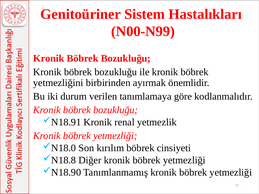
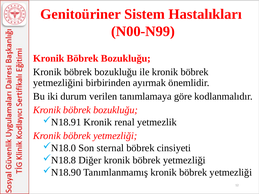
kırılım: kırılım -> sternal
